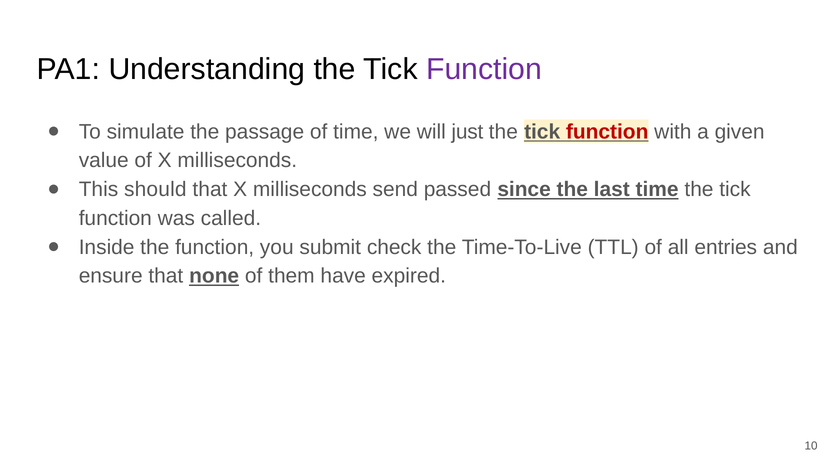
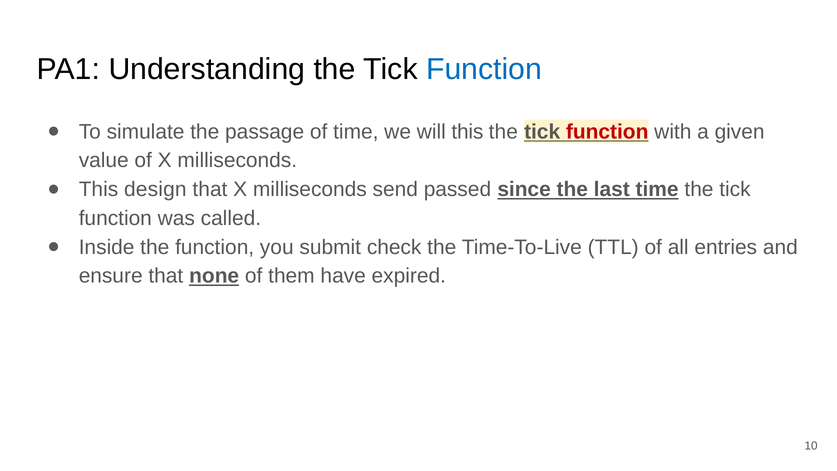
Function at (484, 69) colour: purple -> blue
will just: just -> this
should: should -> design
